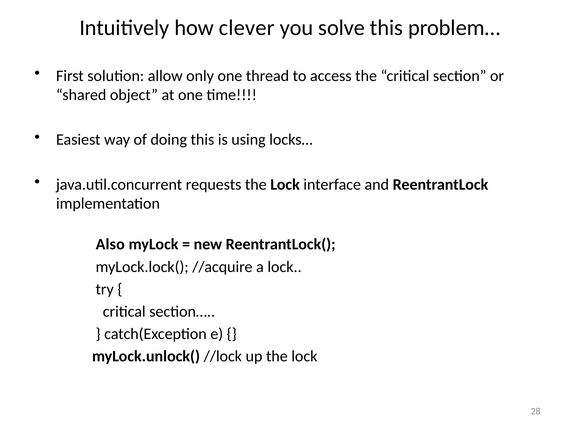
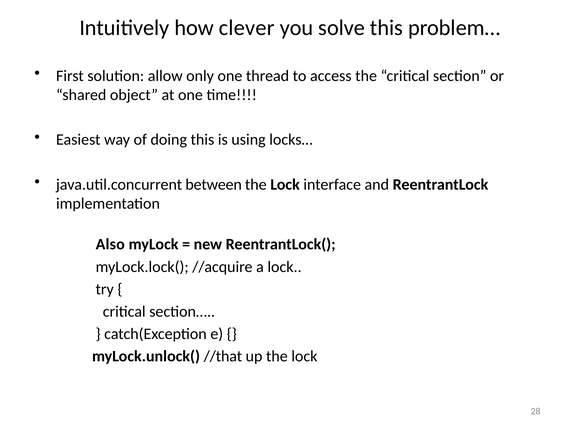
requests: requests -> between
//lock: //lock -> //that
